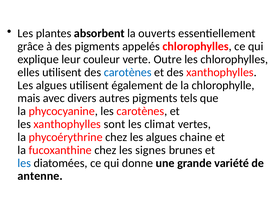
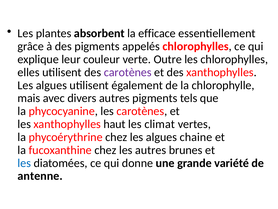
ouverts: ouverts -> efficace
carotènes at (128, 72) colour: blue -> purple
sont: sont -> haut
les signes: signes -> autres
